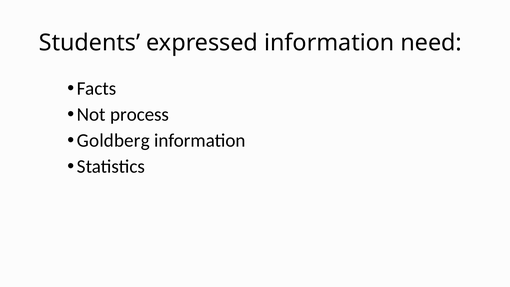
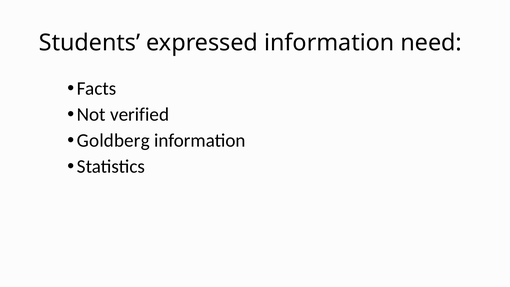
process: process -> verified
